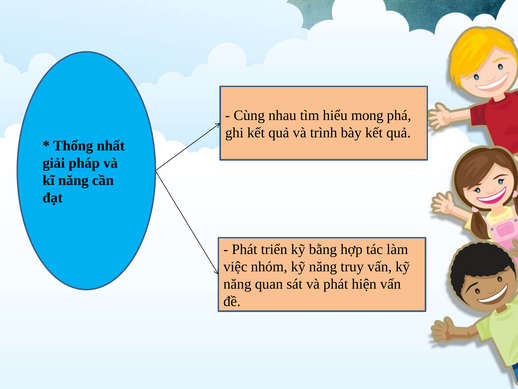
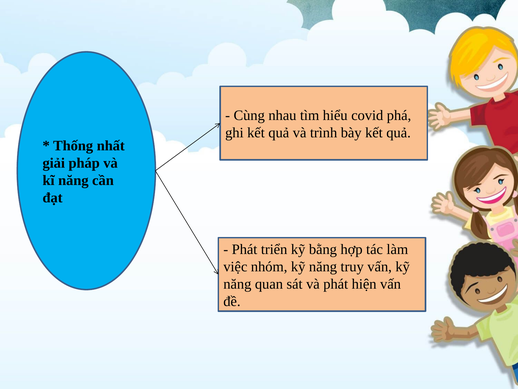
mong: mong -> covid
